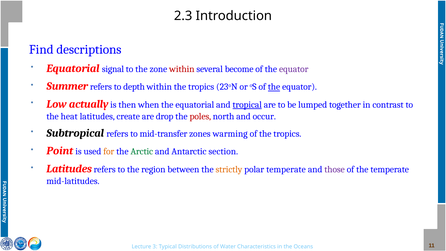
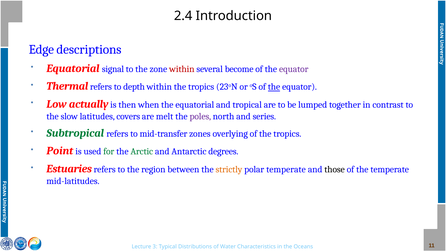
2.3: 2.3 -> 2.4
Find: Find -> Edge
Summer: Summer -> Thermal
tropical underline: present -> none
heat: heat -> slow
create: create -> covers
drop: drop -> melt
poles colour: red -> purple
occur: occur -> series
Subtropical colour: black -> green
warming: warming -> overlying
for colour: orange -> green
section: section -> degrees
Latitudes at (69, 169): Latitudes -> Estuaries
those colour: purple -> black
